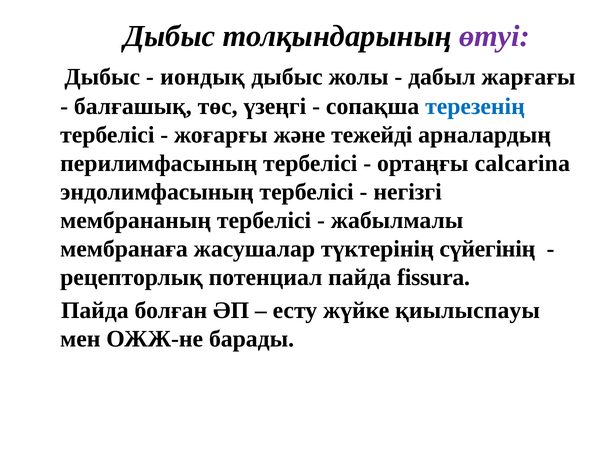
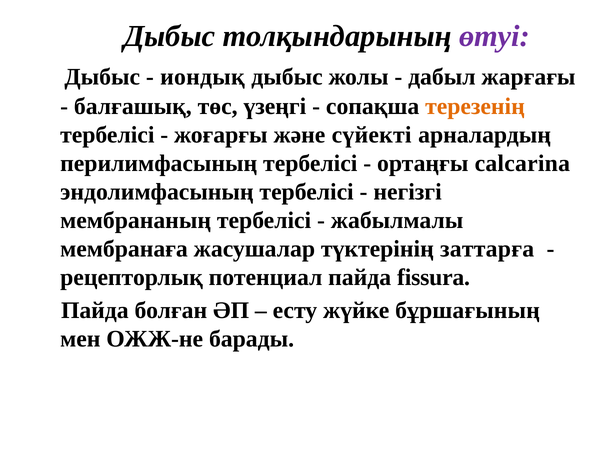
терезенің colour: blue -> orange
тежейді: тежейді -> сүйекті
сүйегінің: сүйегінің -> заттарға
қиылыспауы: қиылыспауы -> бұршағының
